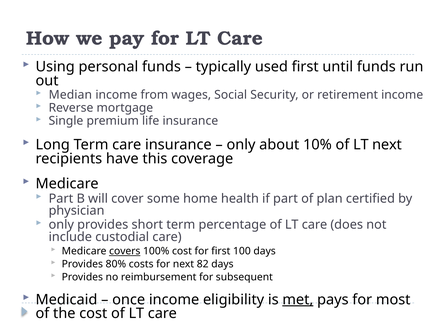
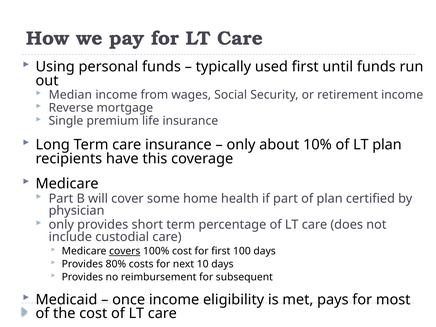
LT next: next -> plan
82: 82 -> 10
met underline: present -> none
